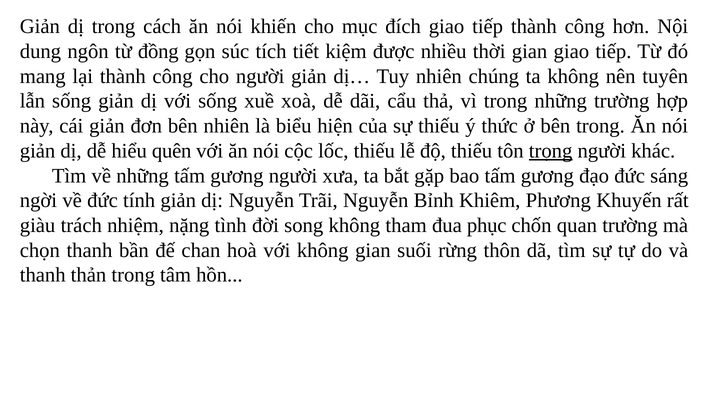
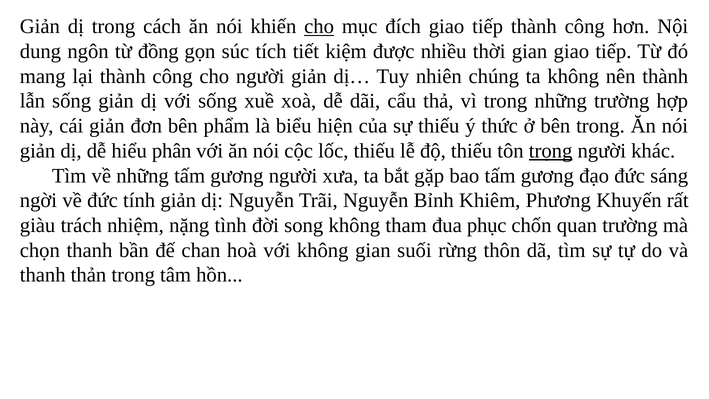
cho at (319, 27) underline: none -> present
nên tuyên: tuyên -> thành
bên nhiên: nhiên -> phẩm
quên: quên -> phân
